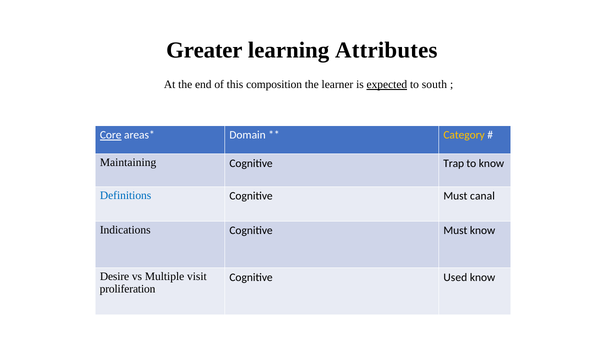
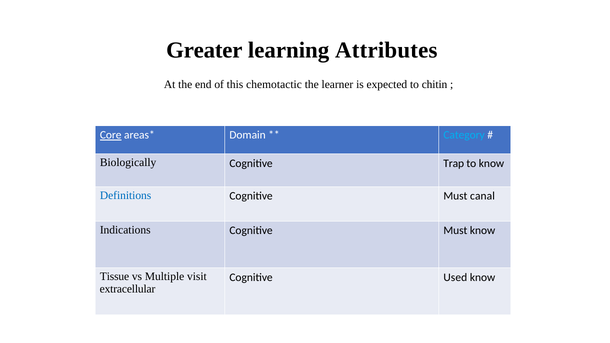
composition: composition -> chemotactic
expected underline: present -> none
south: south -> chitin
Category colour: yellow -> light blue
Maintaining: Maintaining -> Biologically
Desire: Desire -> Tissue
proliferation: proliferation -> extracellular
